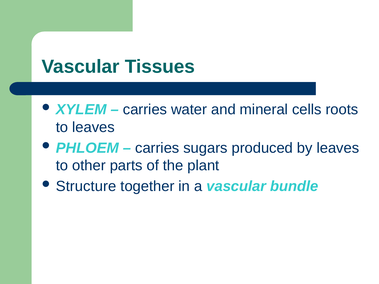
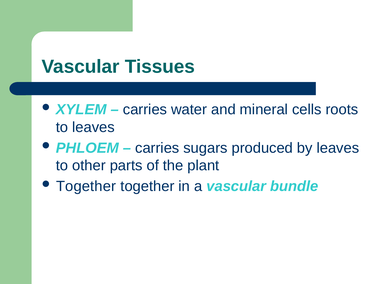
Structure at (86, 186): Structure -> Together
